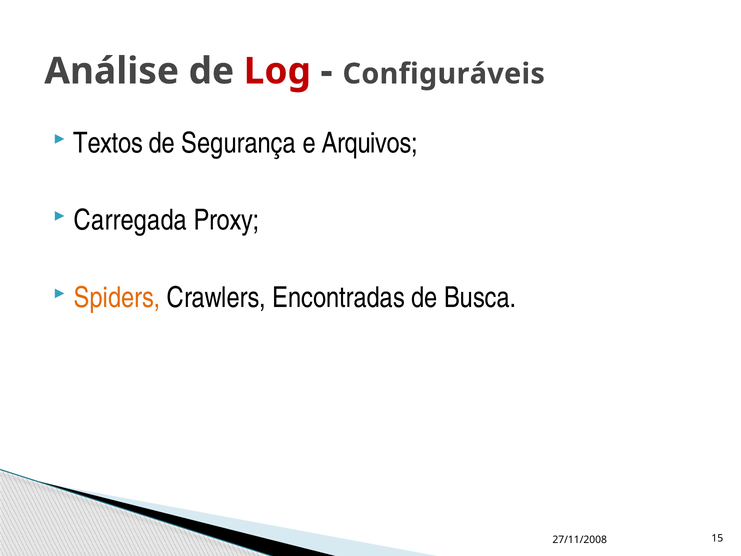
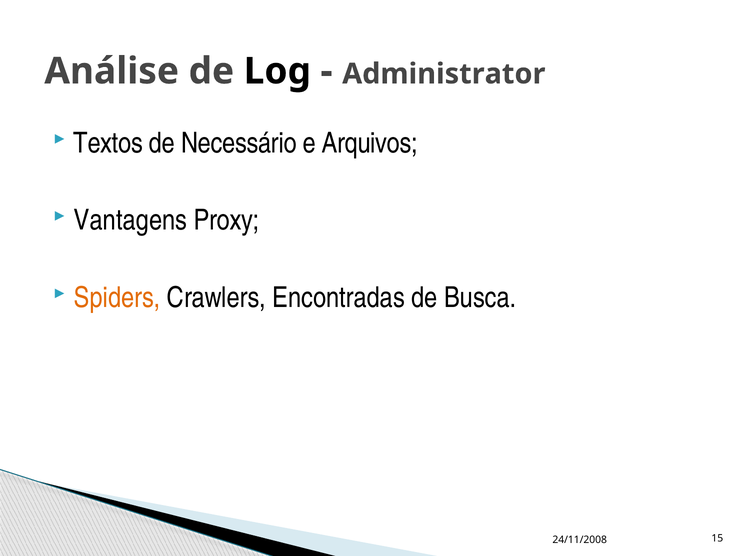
Log colour: red -> black
Configuráveis: Configuráveis -> Administrator
Segurança: Segurança -> Necessário
Carregada: Carregada -> Vantagens
27/11/2008: 27/11/2008 -> 24/11/2008
